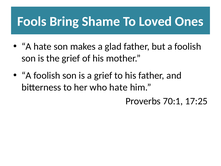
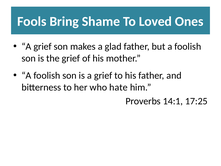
hate at (43, 46): hate -> grief
70:1: 70:1 -> 14:1
